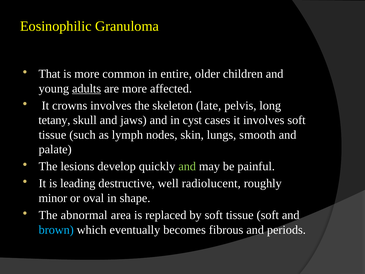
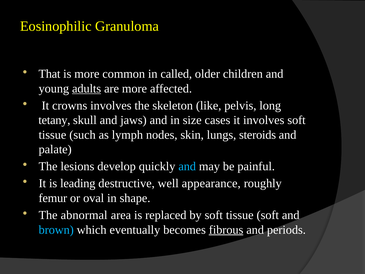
entire: entire -> called
late: late -> like
cyst: cyst -> size
smooth: smooth -> steroids
and at (187, 166) colour: light green -> light blue
radiolucent: radiolucent -> appearance
minor: minor -> femur
fibrous underline: none -> present
